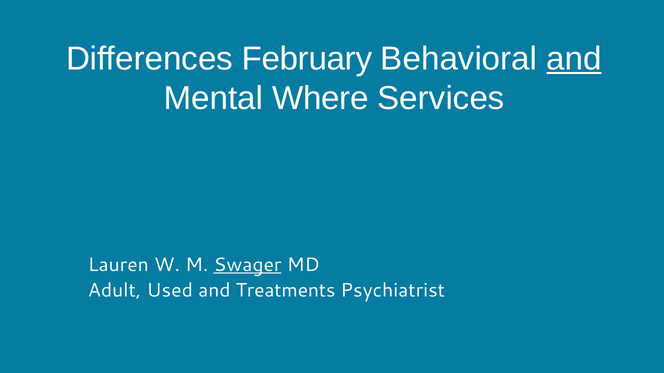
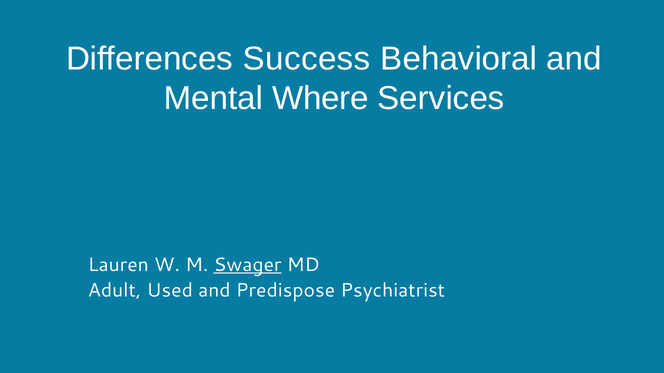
February: February -> Success
and at (574, 59) underline: present -> none
Treatments: Treatments -> Predispose
